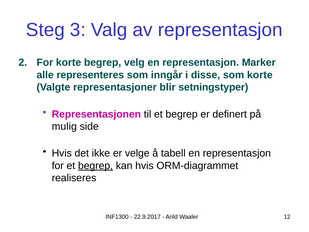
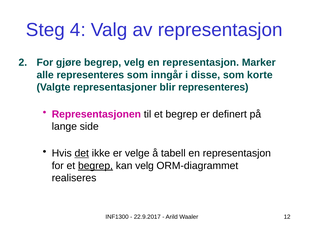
3: 3 -> 4
For korte: korte -> gjøre
blir setningstyper: setningstyper -> representeres
mulig: mulig -> lange
det underline: none -> present
kan hvis: hvis -> velg
